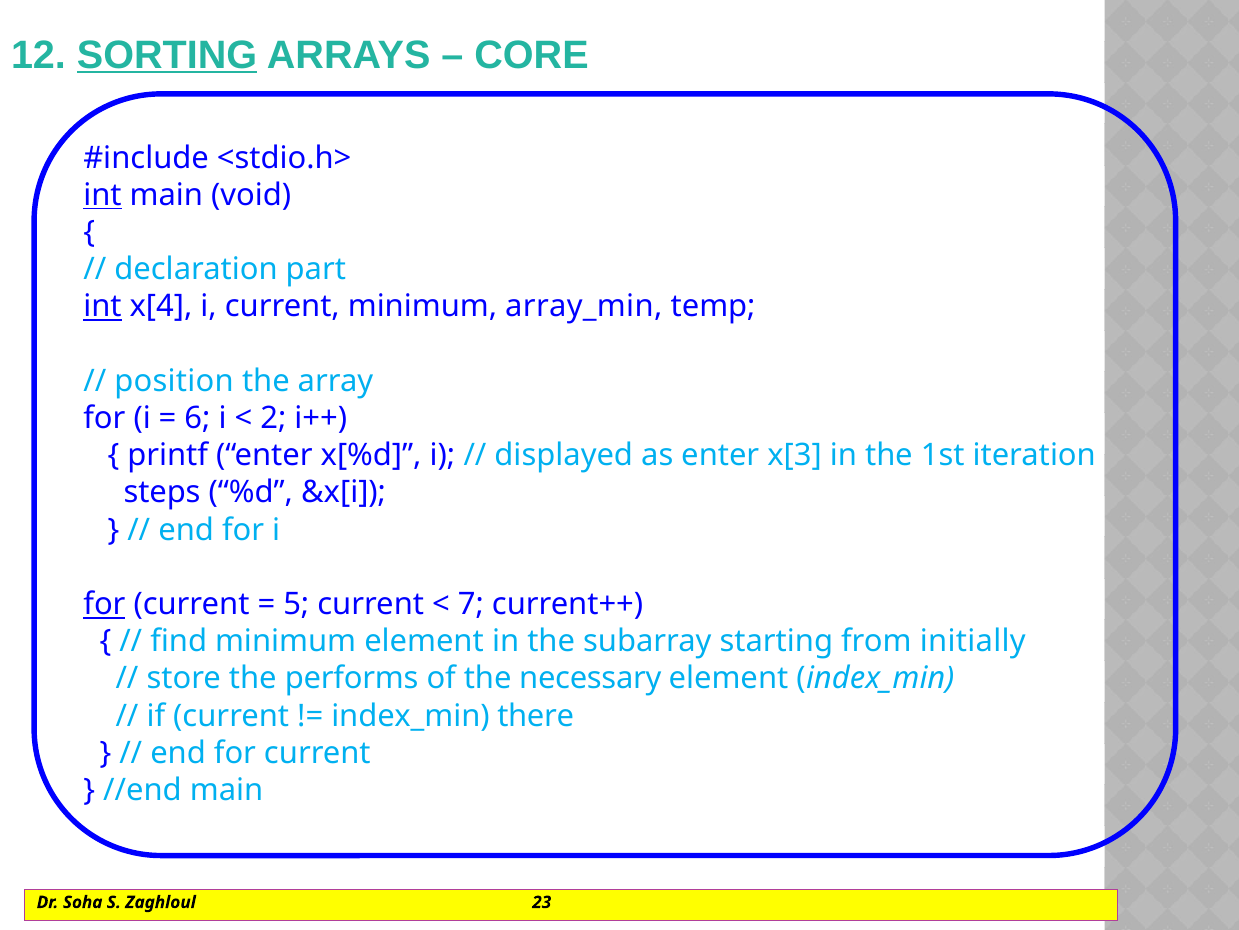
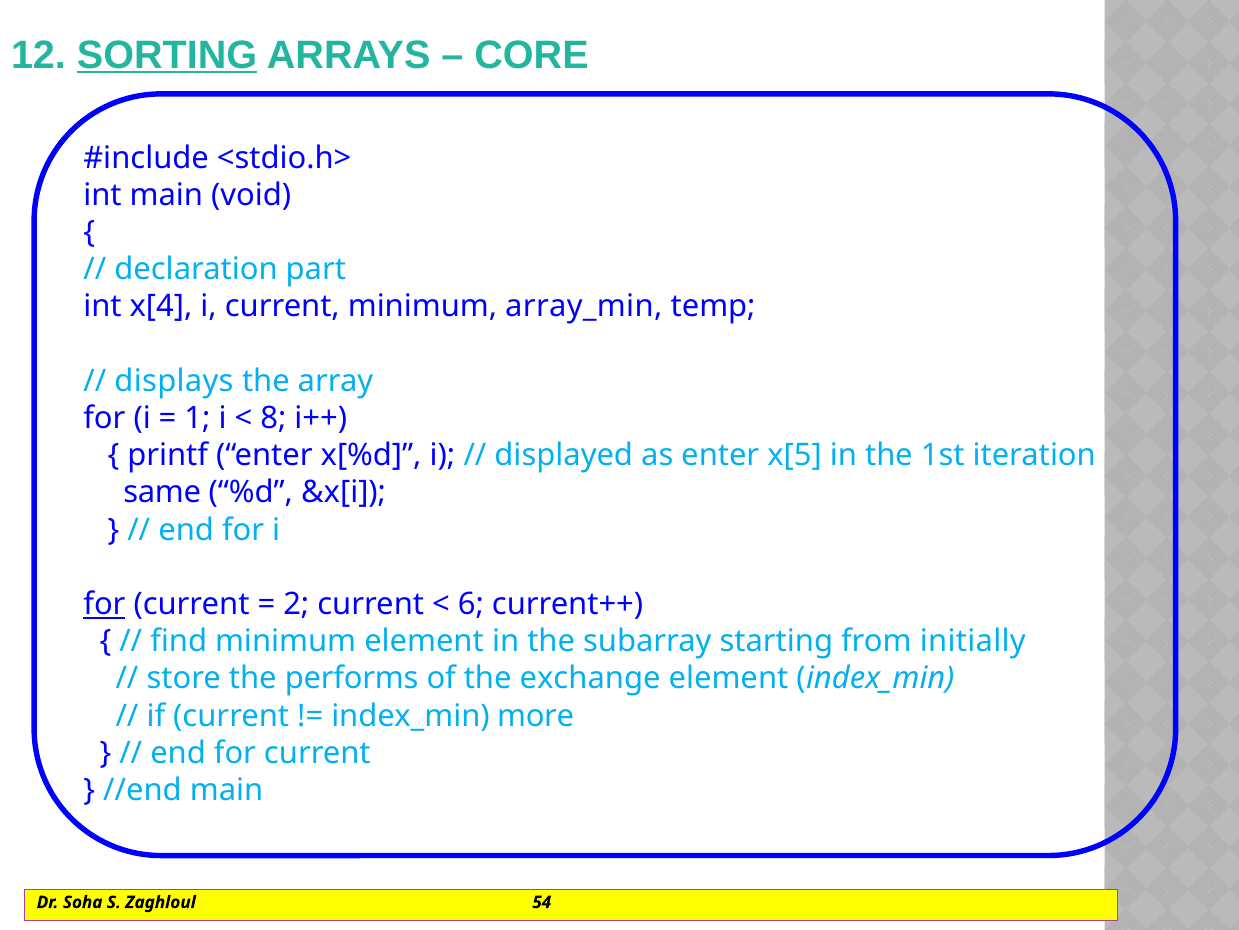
int at (103, 195) underline: present -> none
int at (103, 306) underline: present -> none
position: position -> displays
6: 6 -> 1
2: 2 -> 8
x[3: x[3 -> x[5
steps: steps -> same
5: 5 -> 2
7: 7 -> 6
necessary: necessary -> exchange
there: there -> more
23: 23 -> 54
